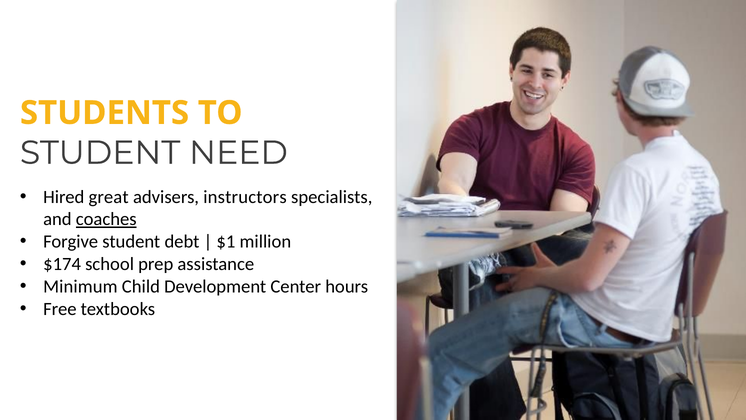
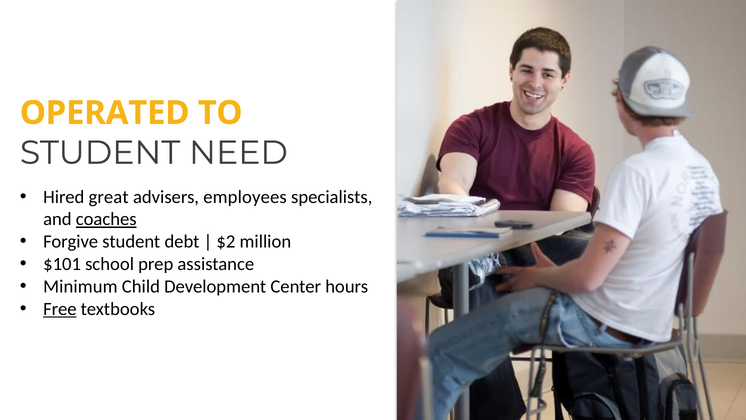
STUDENTS: STUDENTS -> OPERATED
instructors: instructors -> employees
$1: $1 -> $2
$174: $174 -> $101
Free underline: none -> present
